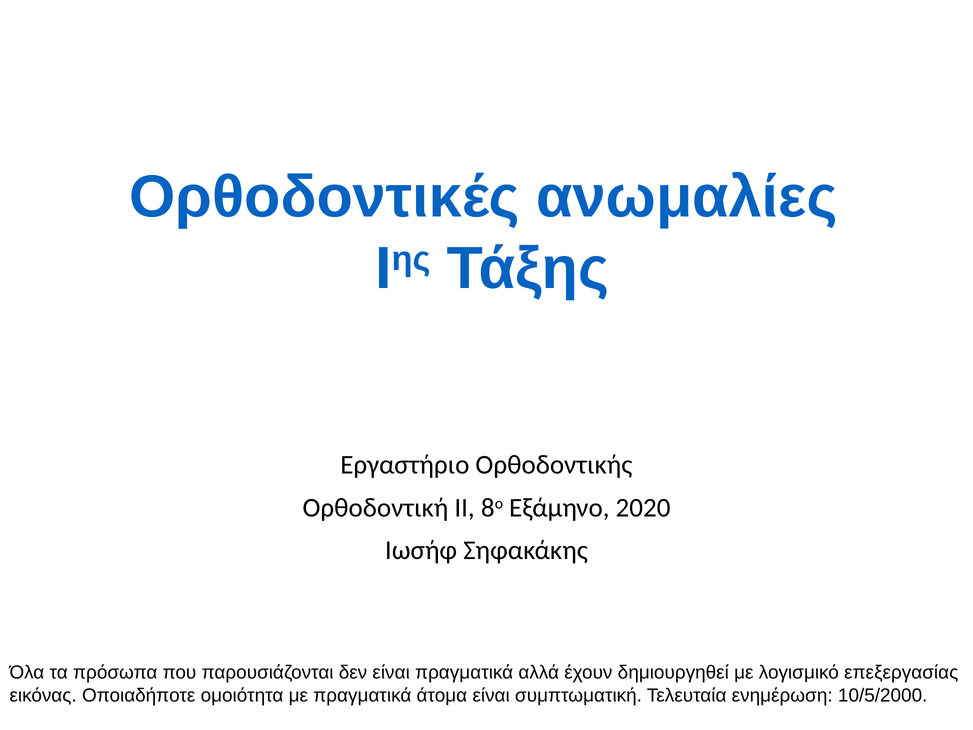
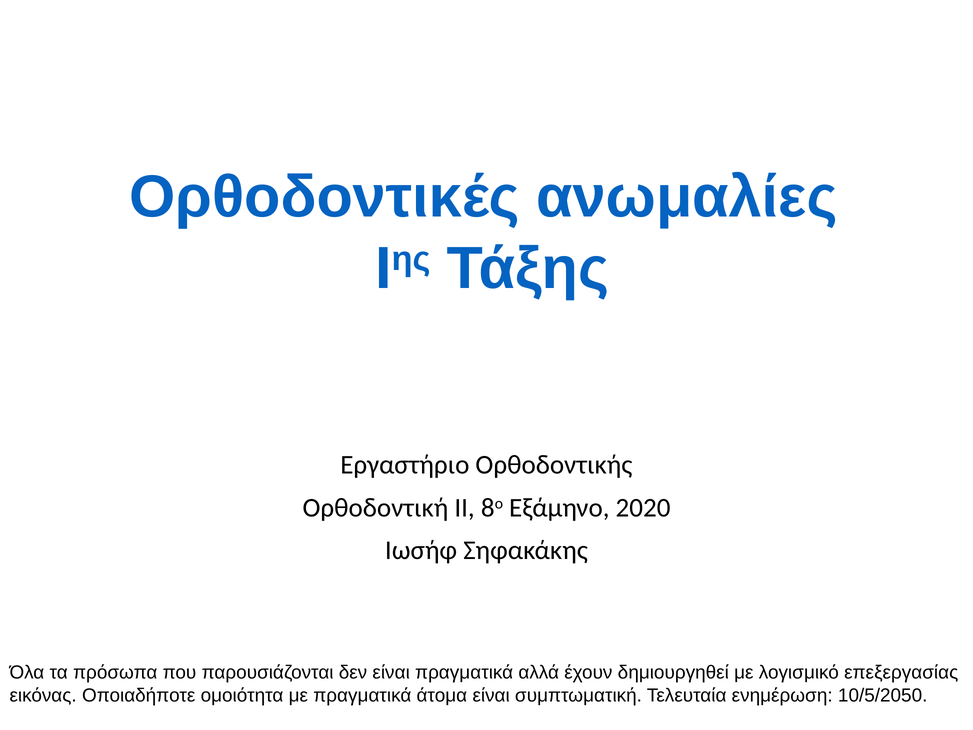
10/5/2000: 10/5/2000 -> 10/5/2050
